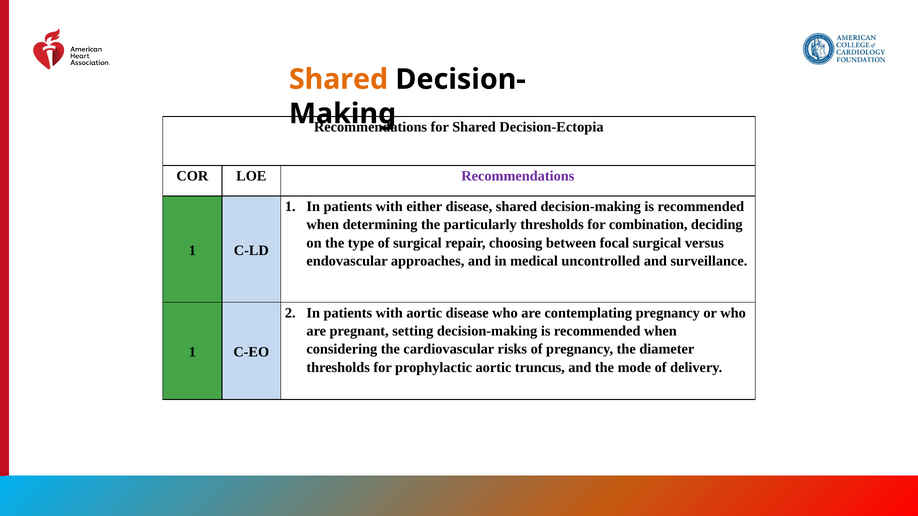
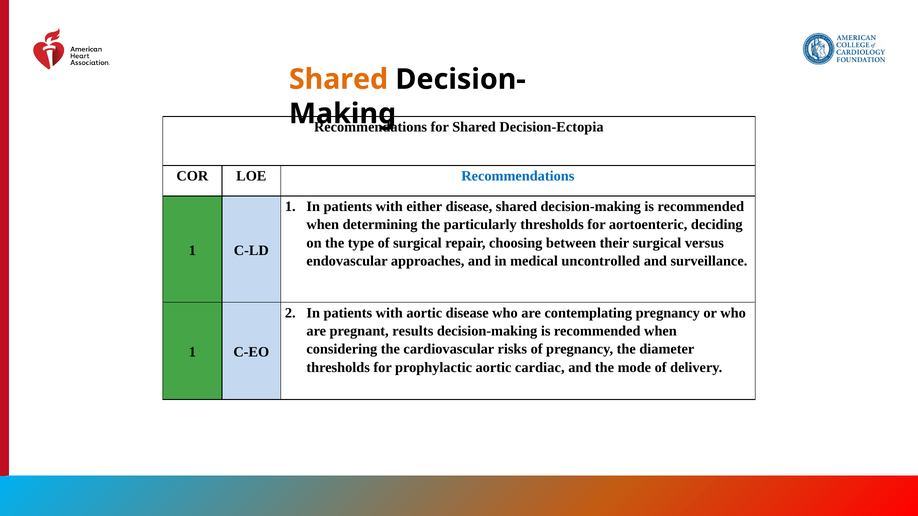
Recommendations at (518, 176) colour: purple -> blue
combination: combination -> aortoenteric
focal: focal -> their
setting: setting -> results
truncus: truncus -> cardiac
